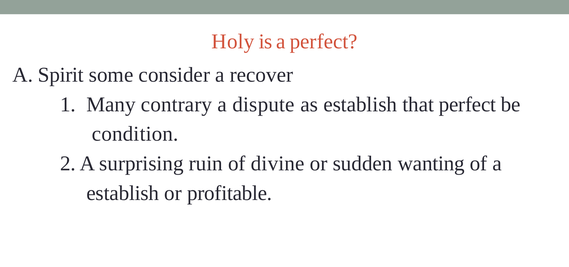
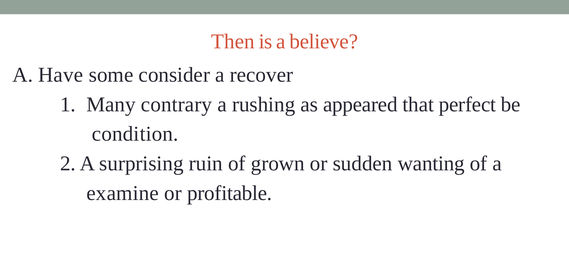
Holy: Holy -> Then
a perfect: perfect -> believe
Spirit: Spirit -> Have
dispute: dispute -> rushing
as establish: establish -> appeared
divine: divine -> grown
establish at (123, 193): establish -> examine
